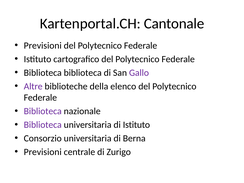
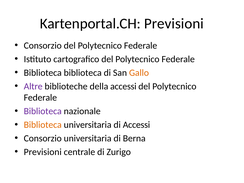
Kartenportal.CH Cantonale: Cantonale -> Previsioni
Previsioni at (43, 46): Previsioni -> Consorzio
Gallo colour: purple -> orange
della elenco: elenco -> accessi
Biblioteca at (43, 125) colour: purple -> orange
di Istituto: Istituto -> Accessi
